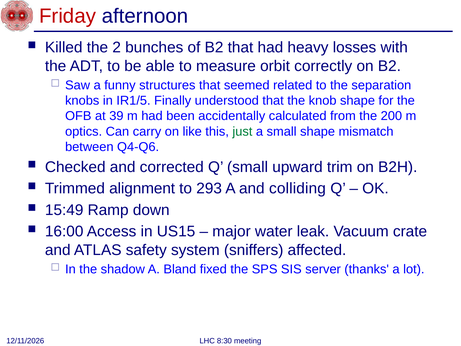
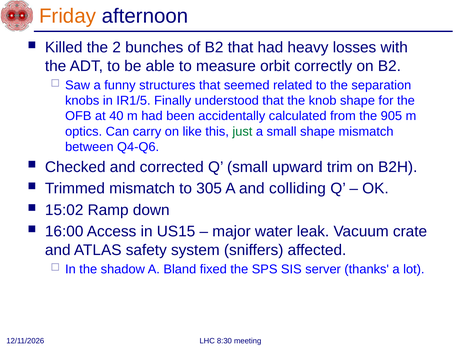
Friday colour: red -> orange
39: 39 -> 40
200: 200 -> 905
Trimmed alignment: alignment -> mismatch
293: 293 -> 305
15:49: 15:49 -> 15:02
